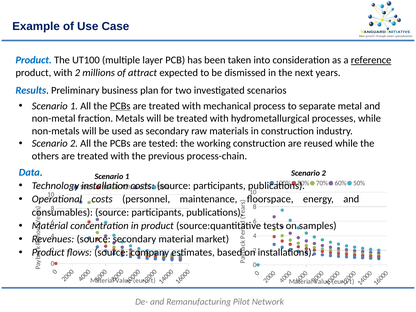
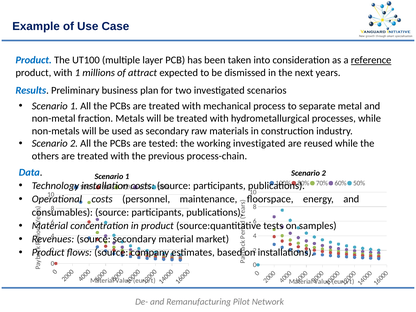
with 2: 2 -> 1
PCBs at (120, 106) underline: present -> none
working construction: construction -> investigated
